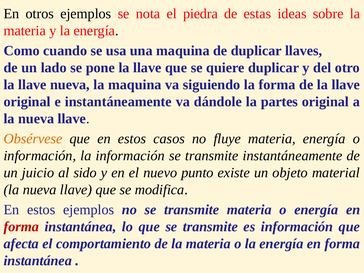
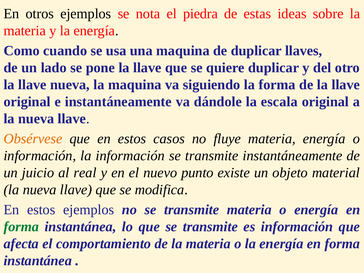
partes: partes -> escala
sido: sido -> real
forma at (21, 227) colour: red -> green
